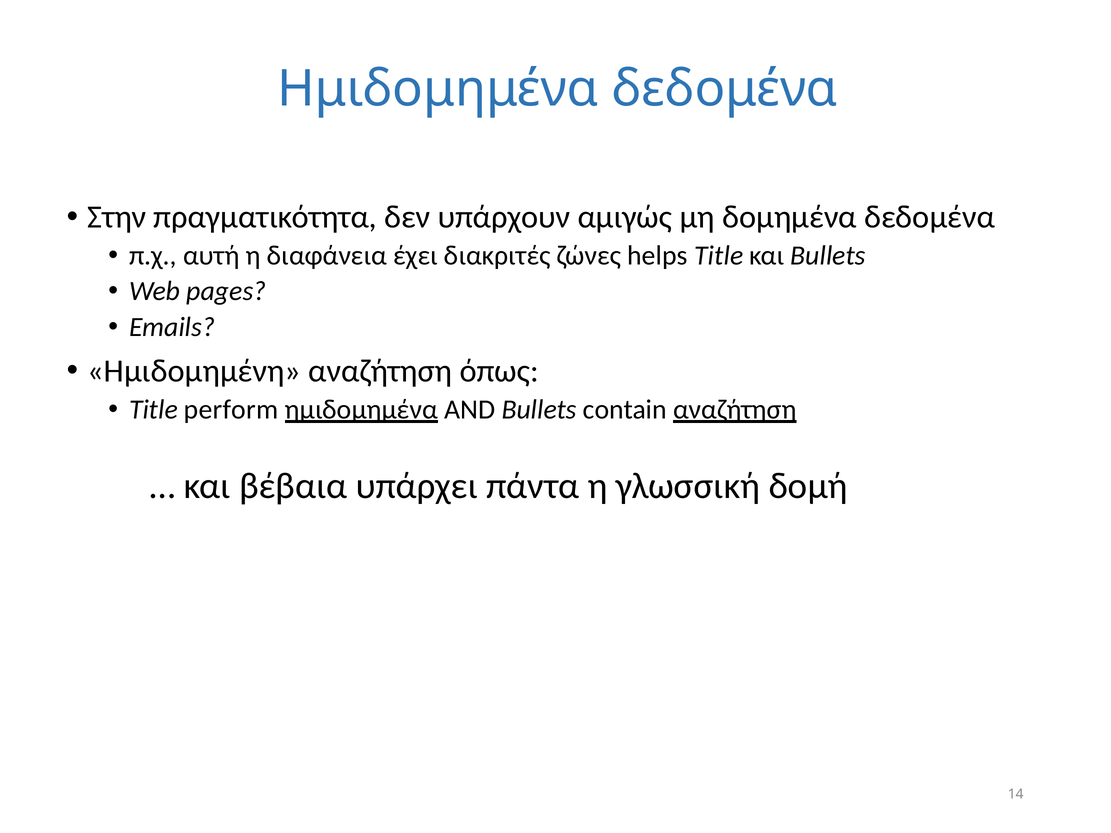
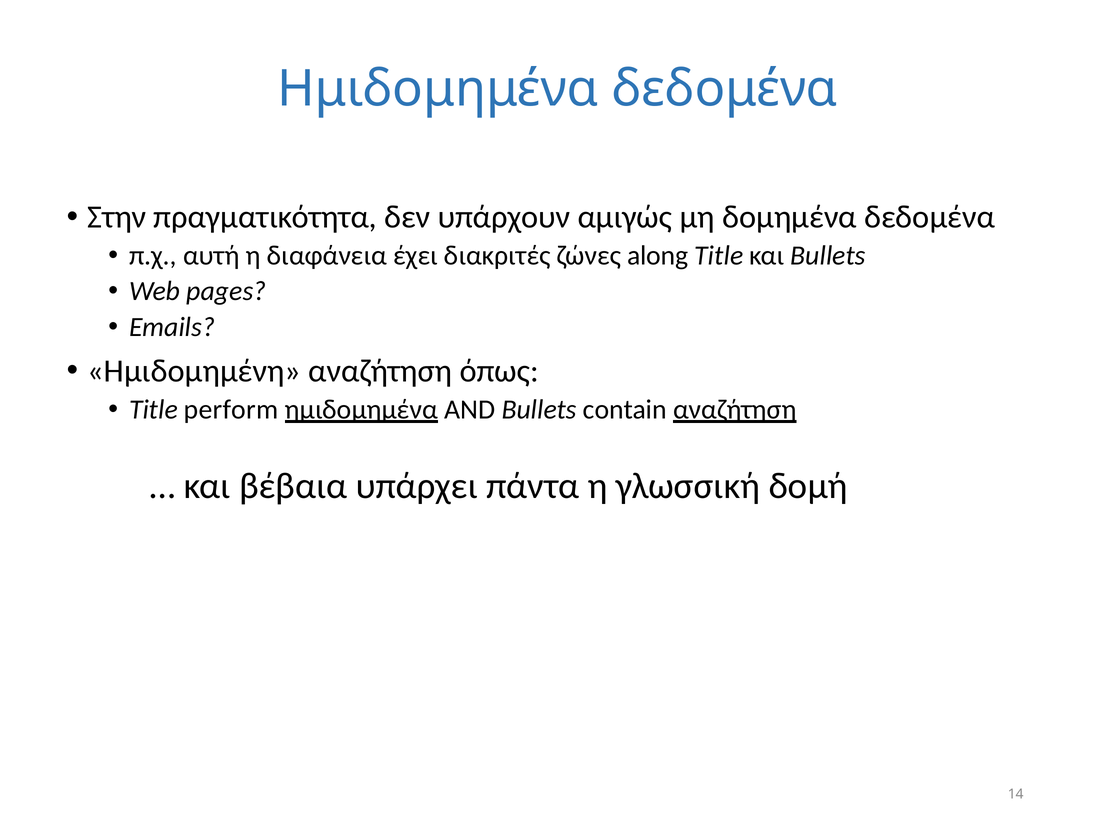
helps: helps -> along
